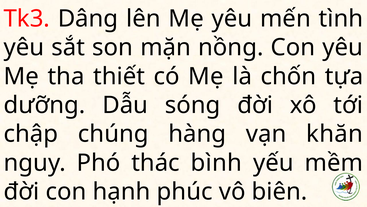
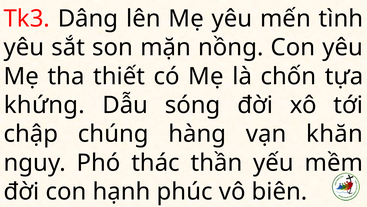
dưỡng: dưỡng -> khứng
bình: bình -> thần
